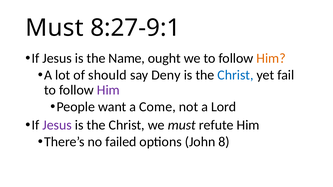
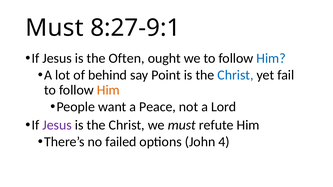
Name: Name -> Often
Him at (271, 59) colour: orange -> blue
should: should -> behind
Deny: Deny -> Point
Him at (108, 90) colour: purple -> orange
Come: Come -> Peace
8: 8 -> 4
